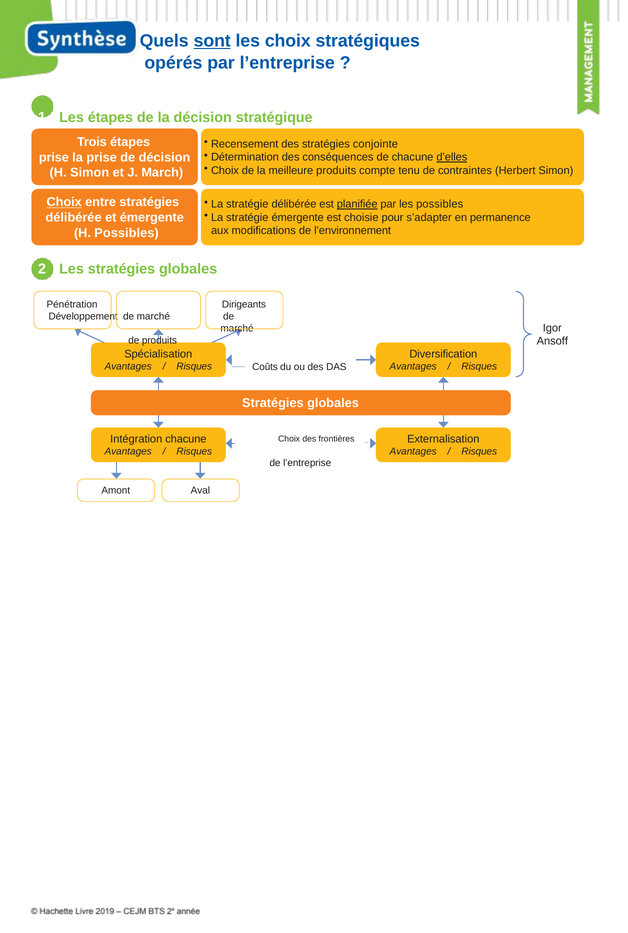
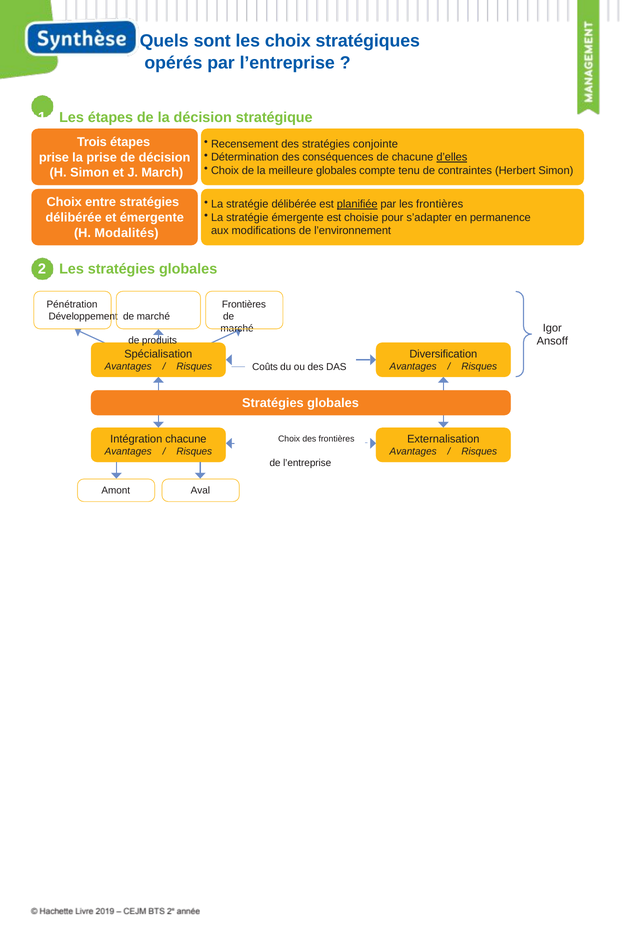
sont underline: present -> none
meilleure produits: produits -> globales
Choix at (64, 202) underline: present -> none
les possibles: possibles -> frontières
H Possibles: Possibles -> Modalités
Dirigeants at (244, 304): Dirigeants -> Frontières
